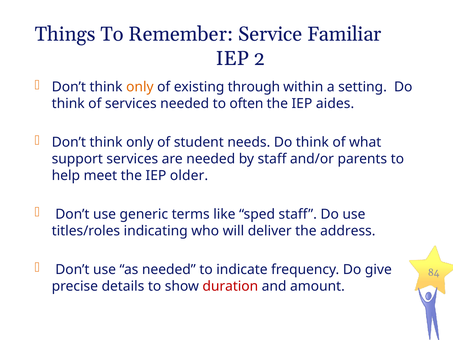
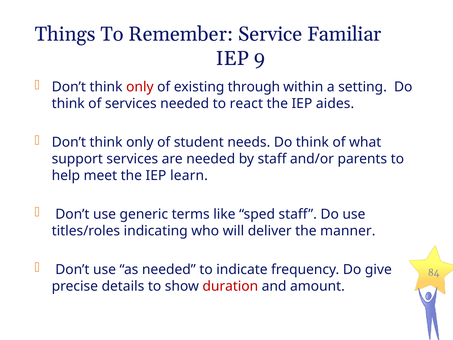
2: 2 -> 9
only at (140, 87) colour: orange -> red
often: often -> react
older: older -> learn
address: address -> manner
